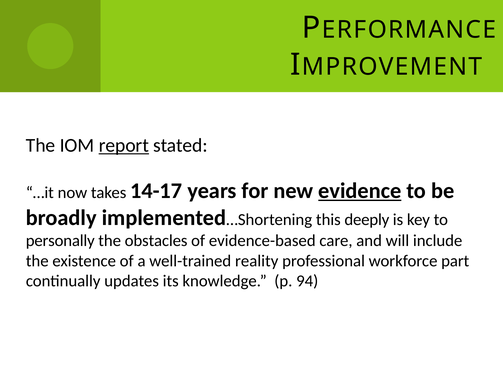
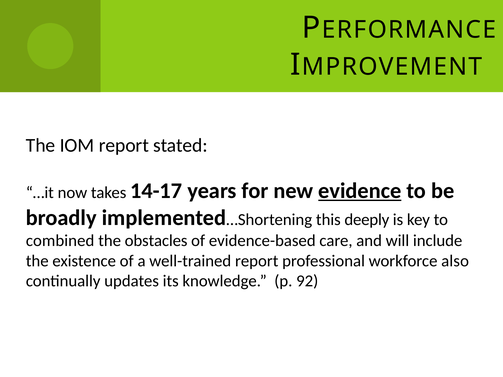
report at (124, 146) underline: present -> none
personally: personally -> combined
well-trained reality: reality -> report
part: part -> also
94: 94 -> 92
